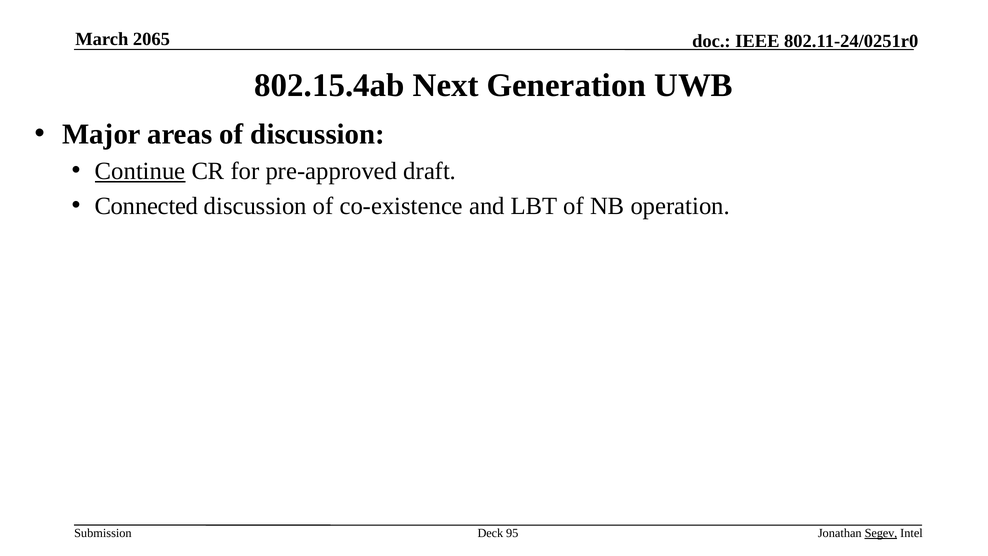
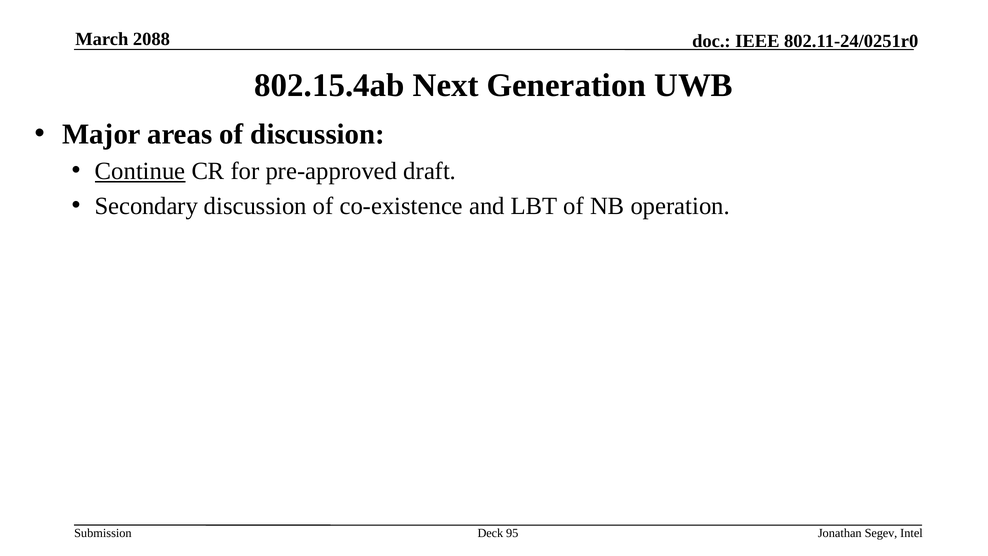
2065: 2065 -> 2088
Connected: Connected -> Secondary
Segev underline: present -> none
